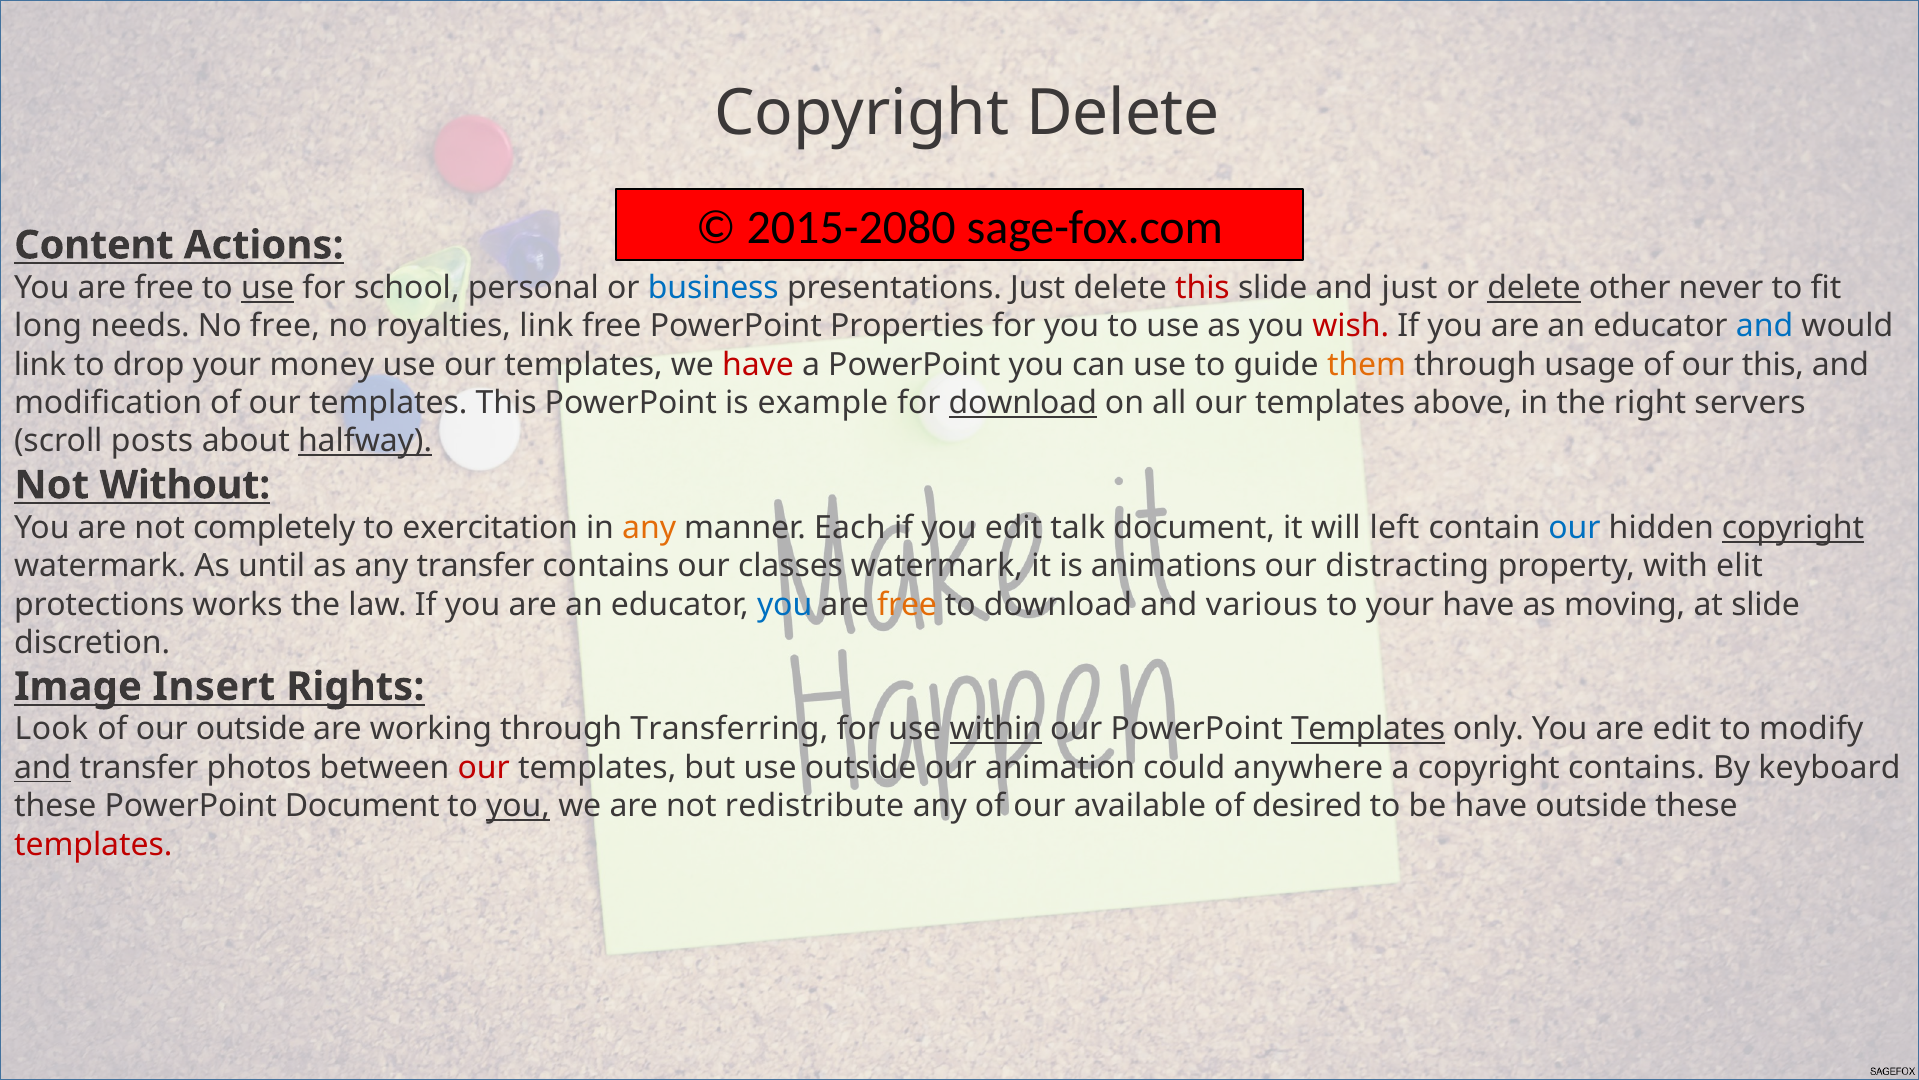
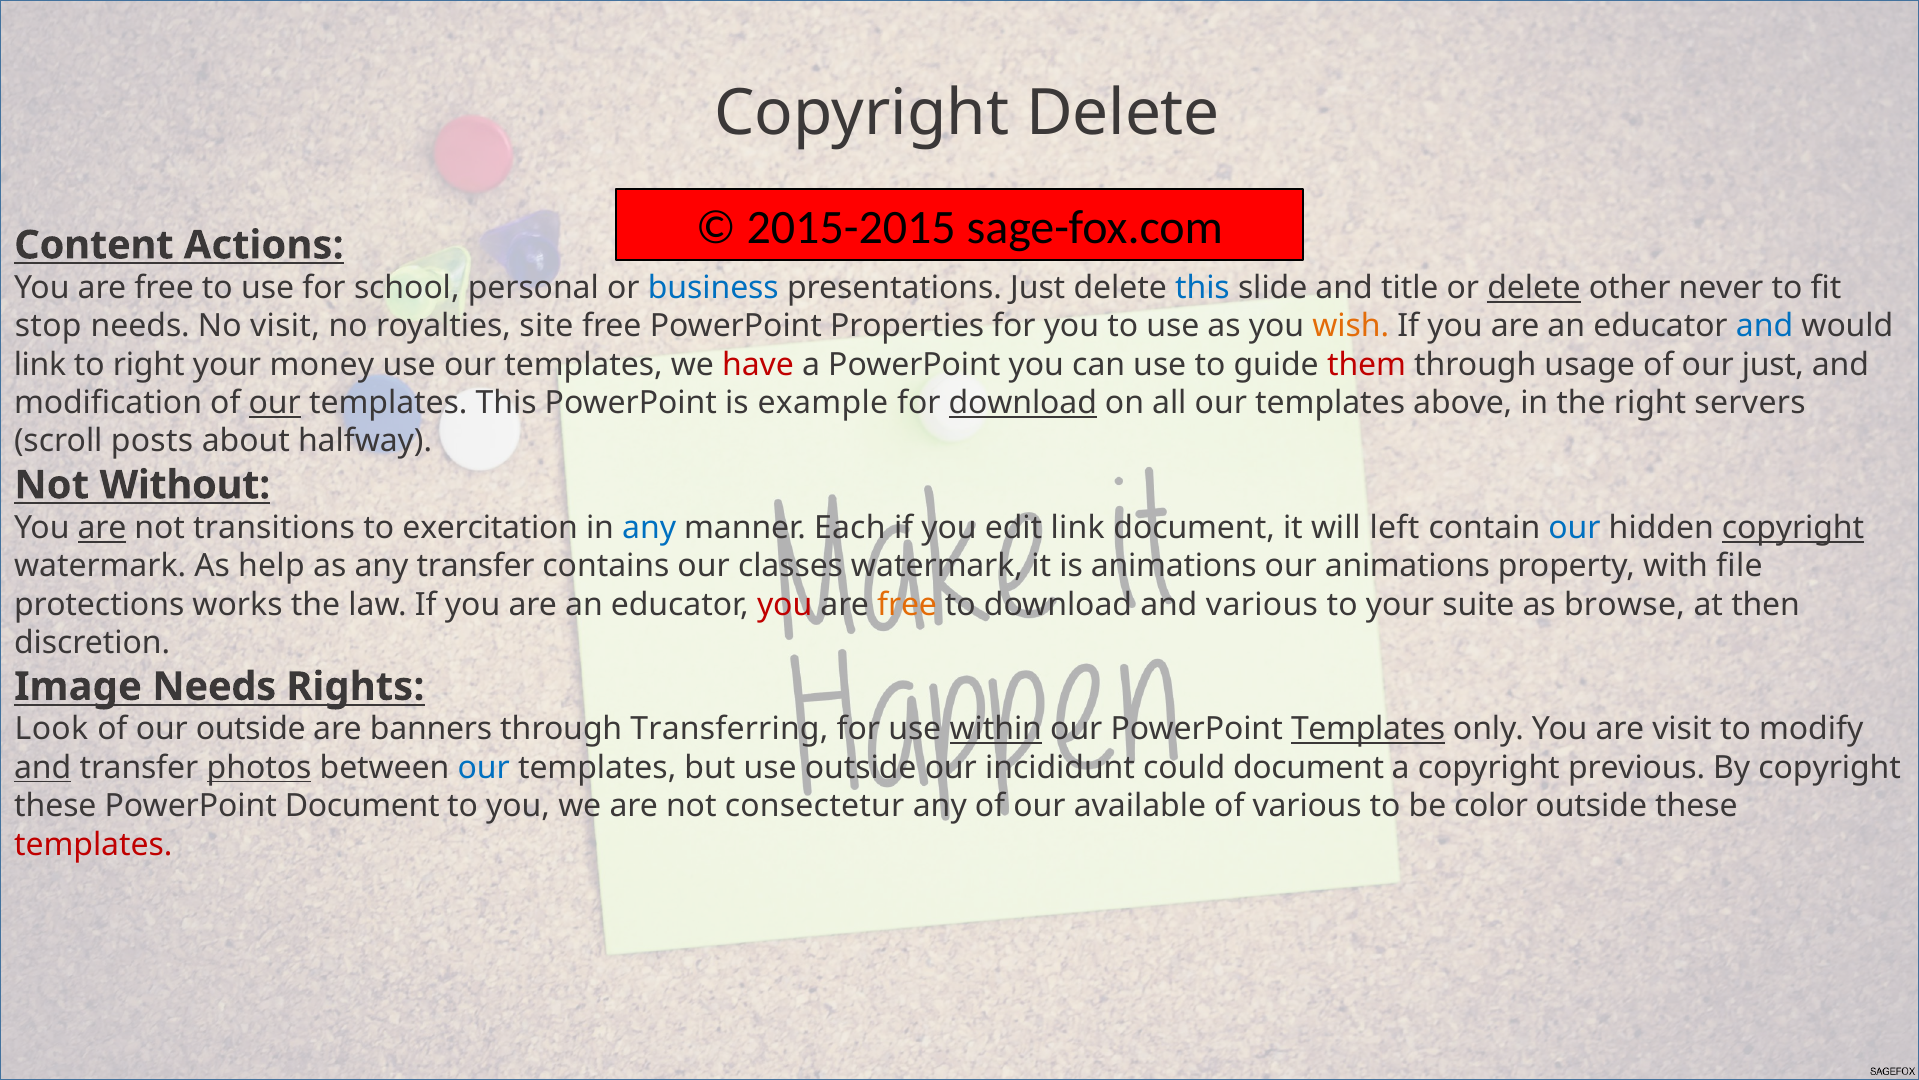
2015-2080: 2015-2080 -> 2015-2015
use at (268, 288) underline: present -> none
this at (1202, 288) colour: red -> blue
and just: just -> title
long: long -> stop
No free: free -> visit
royalties link: link -> site
wish colour: red -> orange
to drop: drop -> right
them colour: orange -> red
our this: this -> just
our at (275, 403) underline: none -> present
halfway underline: present -> none
are at (102, 528) underline: none -> present
completely: completely -> transitions
any at (649, 528) colour: orange -> blue
edit talk: talk -> link
until: until -> help
our distracting: distracting -> animations
elit: elit -> file
you at (785, 604) colour: blue -> red
your have: have -> suite
moving: moving -> browse
at slide: slide -> then
Image Insert: Insert -> Needs
working: working -> banners
are edit: edit -> visit
photos underline: none -> present
our at (484, 767) colour: red -> blue
animation: animation -> incididunt
could anywhere: anywhere -> document
copyright contains: contains -> previous
By keyboard: keyboard -> copyright
you at (518, 806) underline: present -> none
redistribute: redistribute -> consectetur
of desired: desired -> various
be have: have -> color
